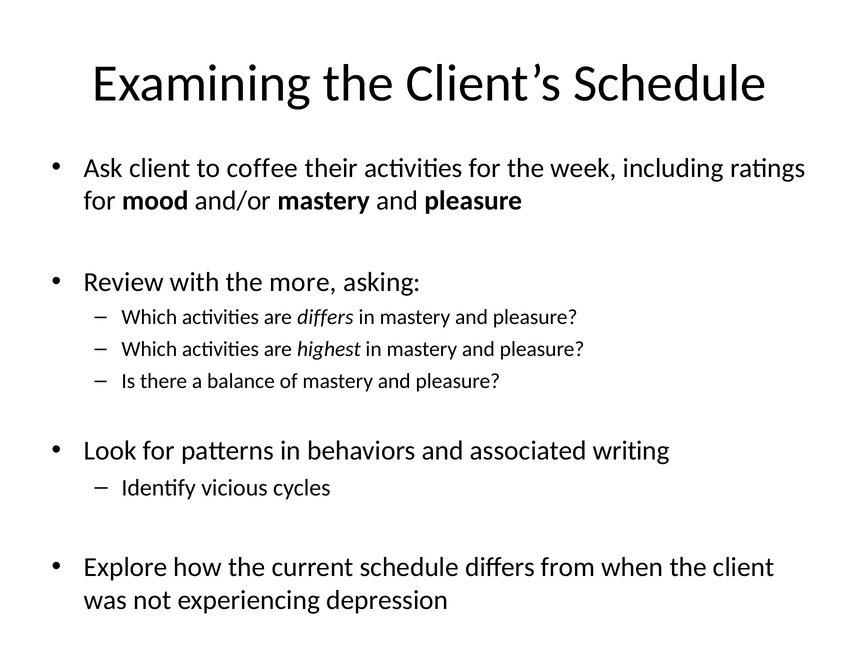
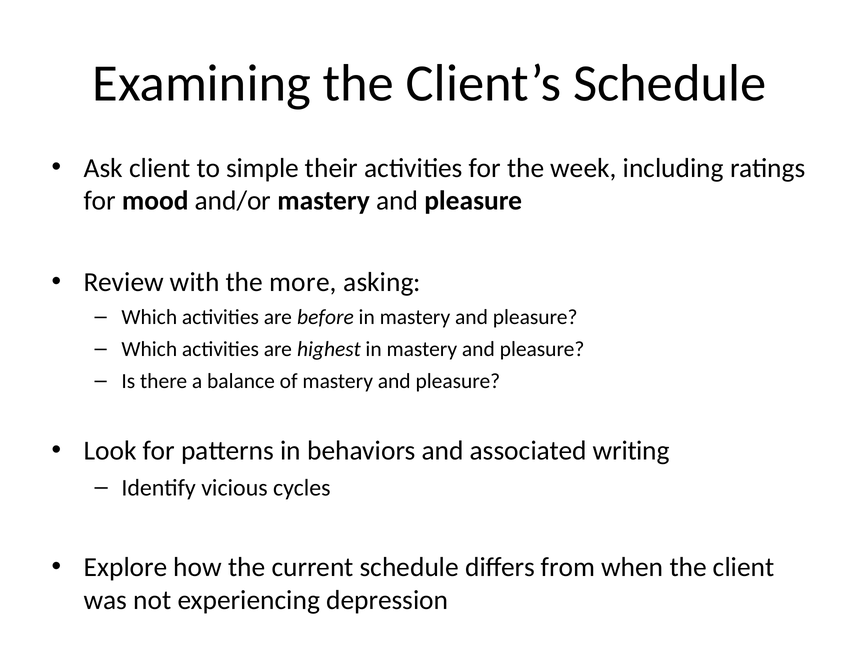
coffee: coffee -> simple
are differs: differs -> before
